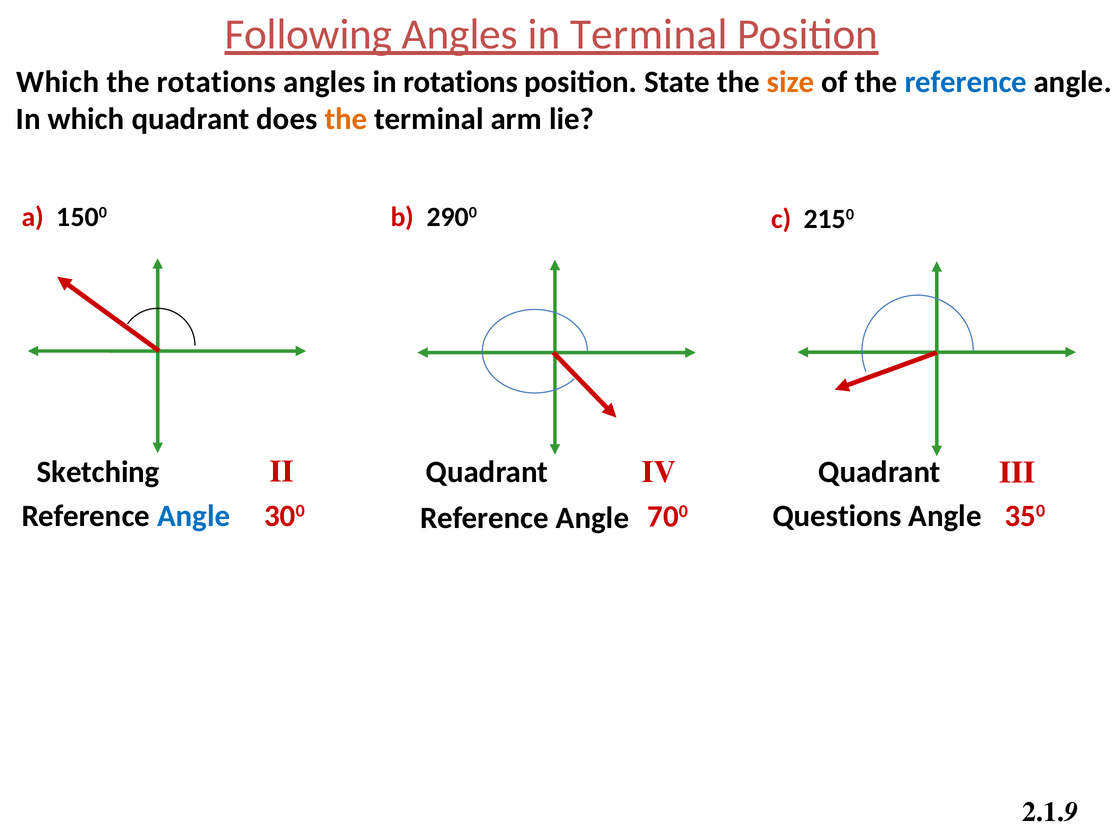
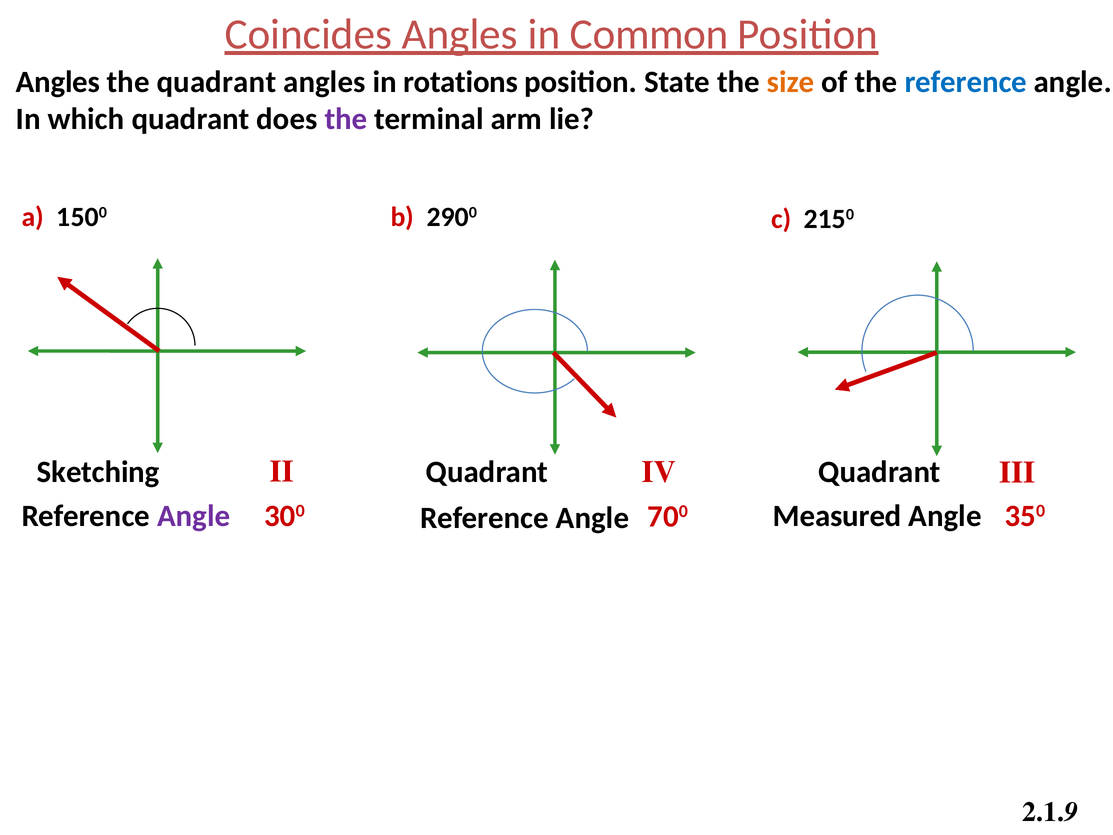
Following: Following -> Coincides
in Terminal: Terminal -> Common
Which at (58, 82): Which -> Angles
the rotations: rotations -> quadrant
the at (346, 119) colour: orange -> purple
Angle at (194, 516) colour: blue -> purple
Questions: Questions -> Measured
